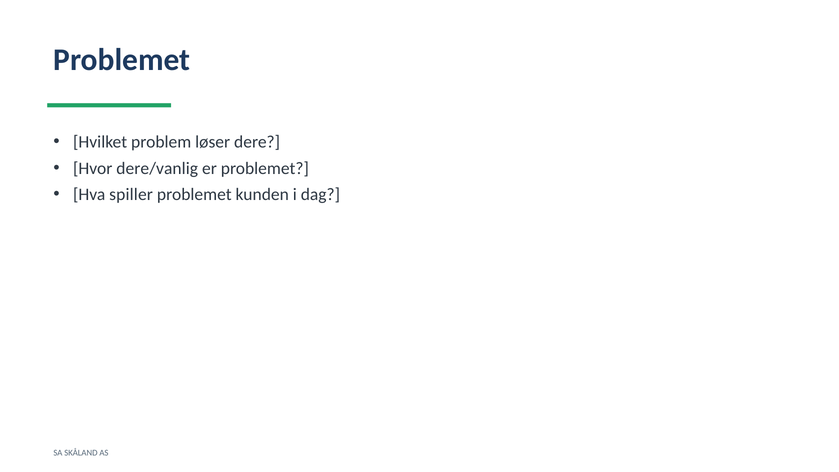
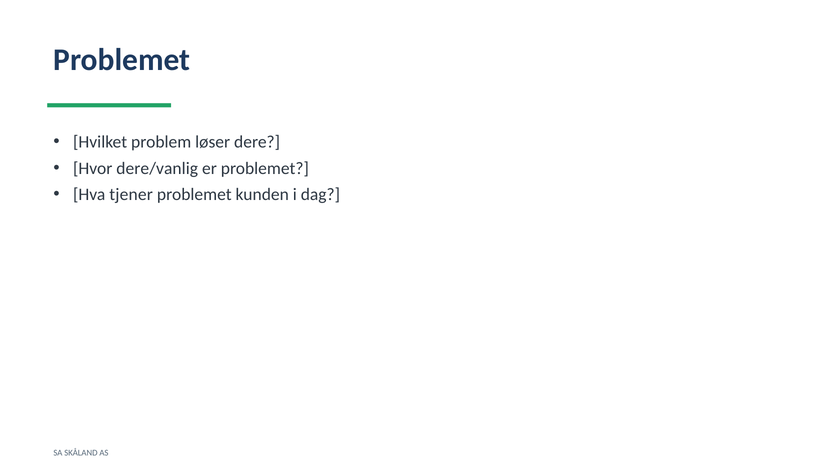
spiller: spiller -> tjener
